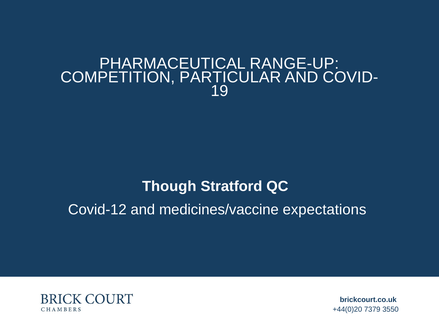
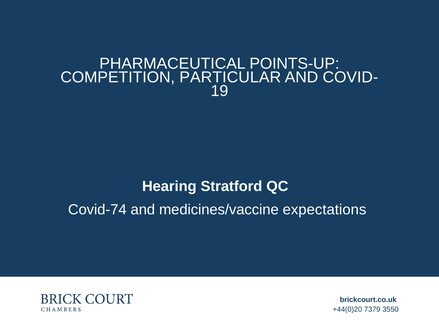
RANGE-UP: RANGE-UP -> POINTS-UP
Though: Though -> Hearing
Covid-12: Covid-12 -> Covid-74
